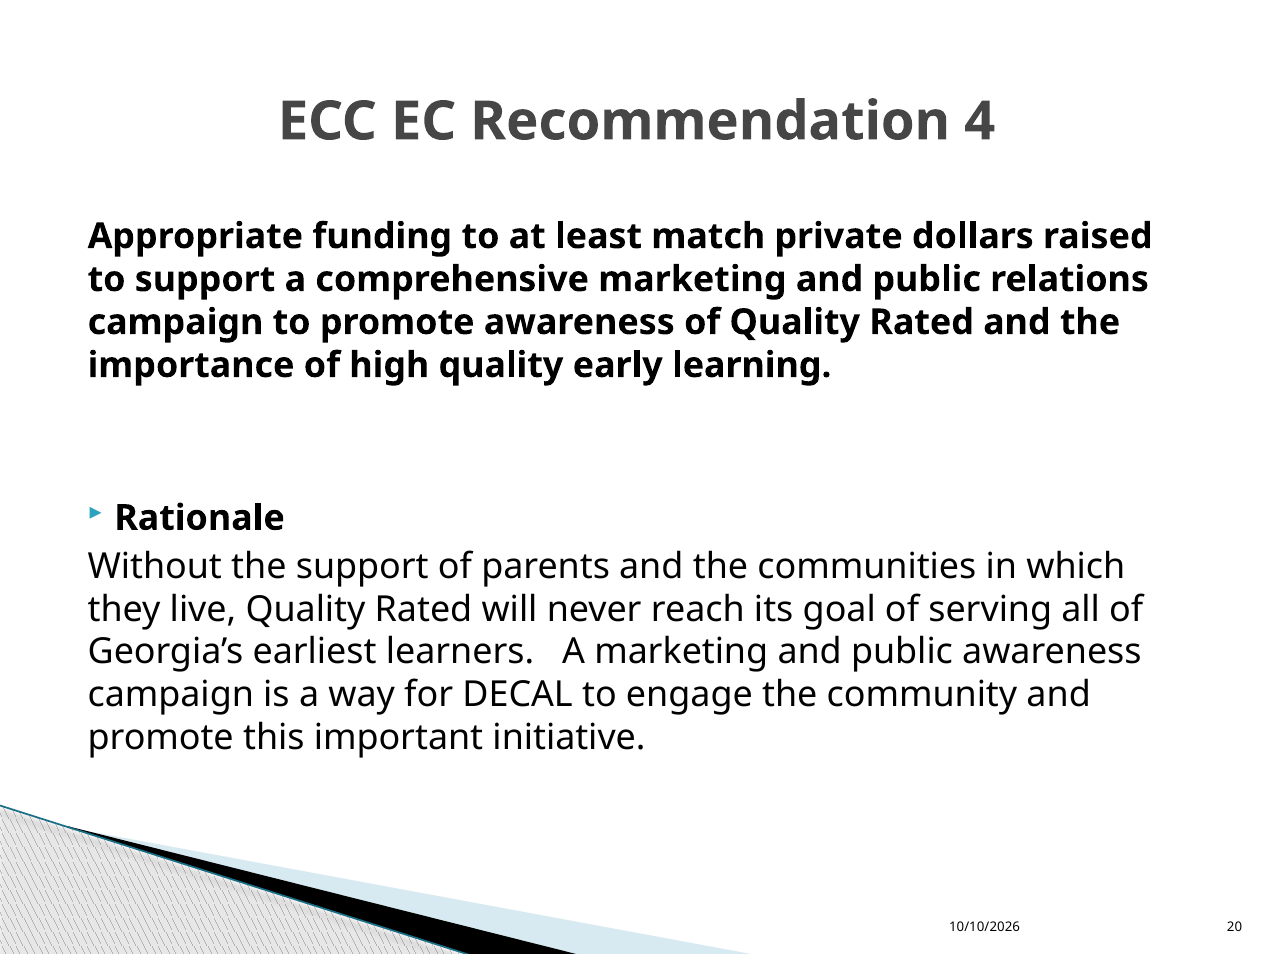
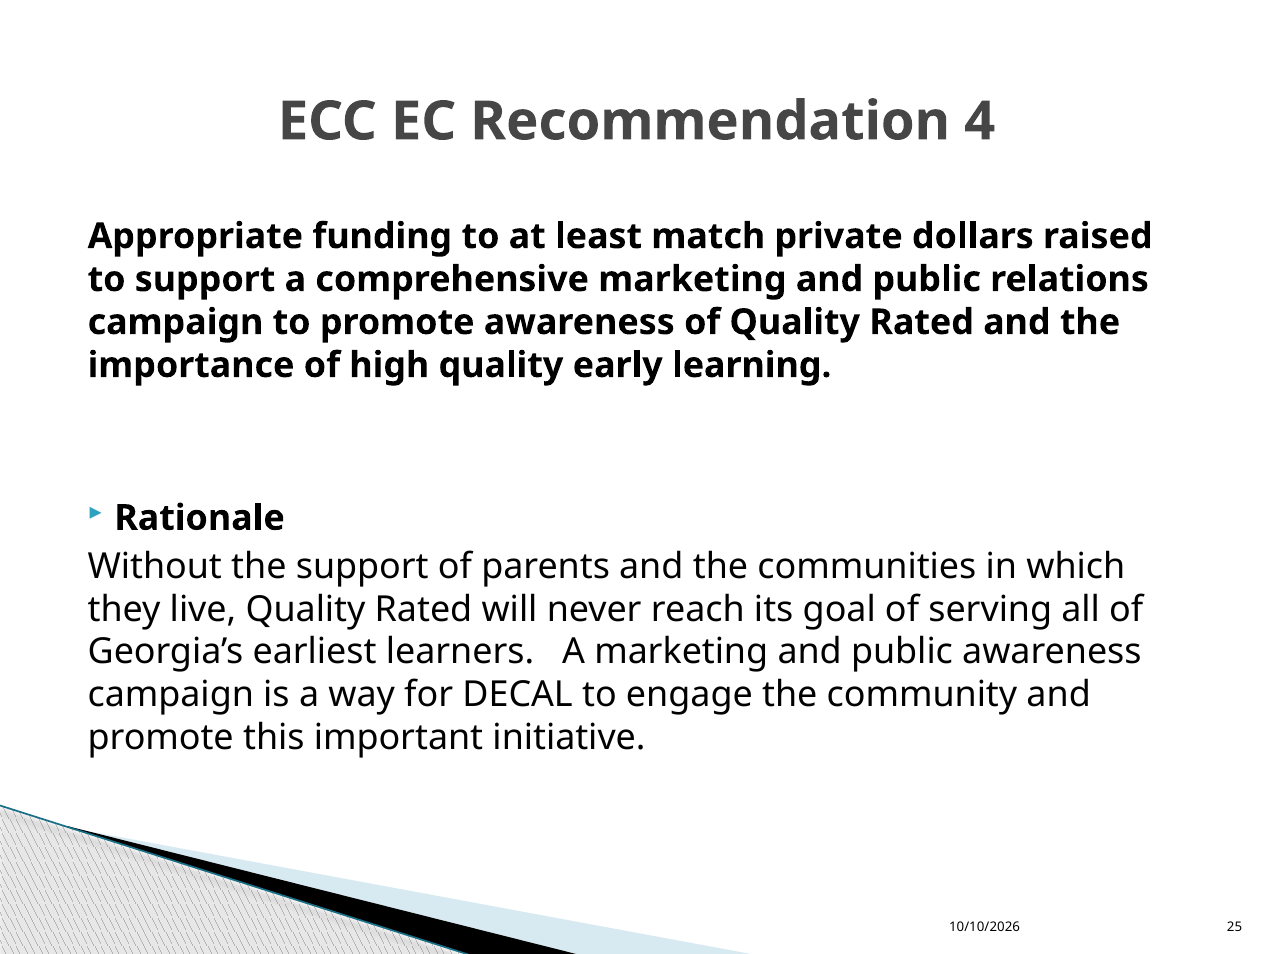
20: 20 -> 25
